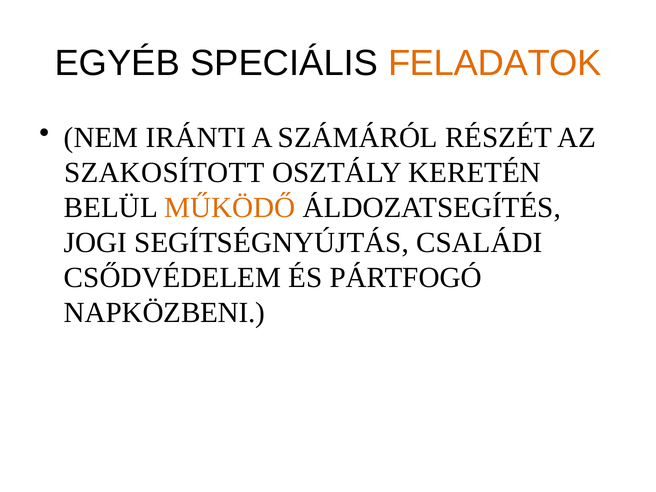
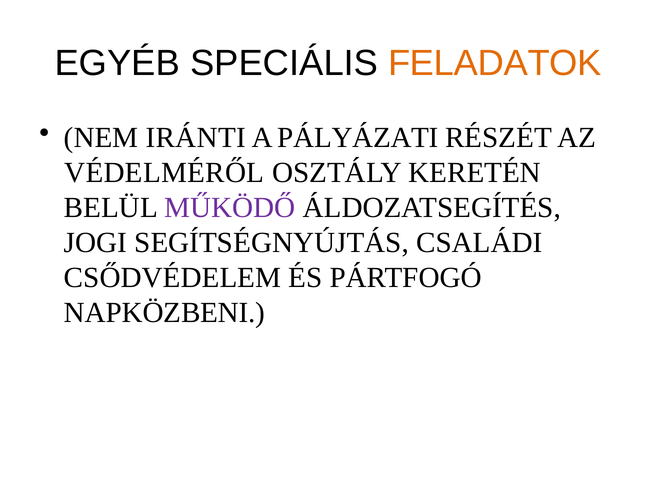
SZÁMÁRÓL: SZÁMÁRÓL -> PÁLYÁZATI
SZAKOSÍTOTT: SZAKOSÍTOTT -> VÉDELMÉRŐL
MŰKÖDŐ colour: orange -> purple
